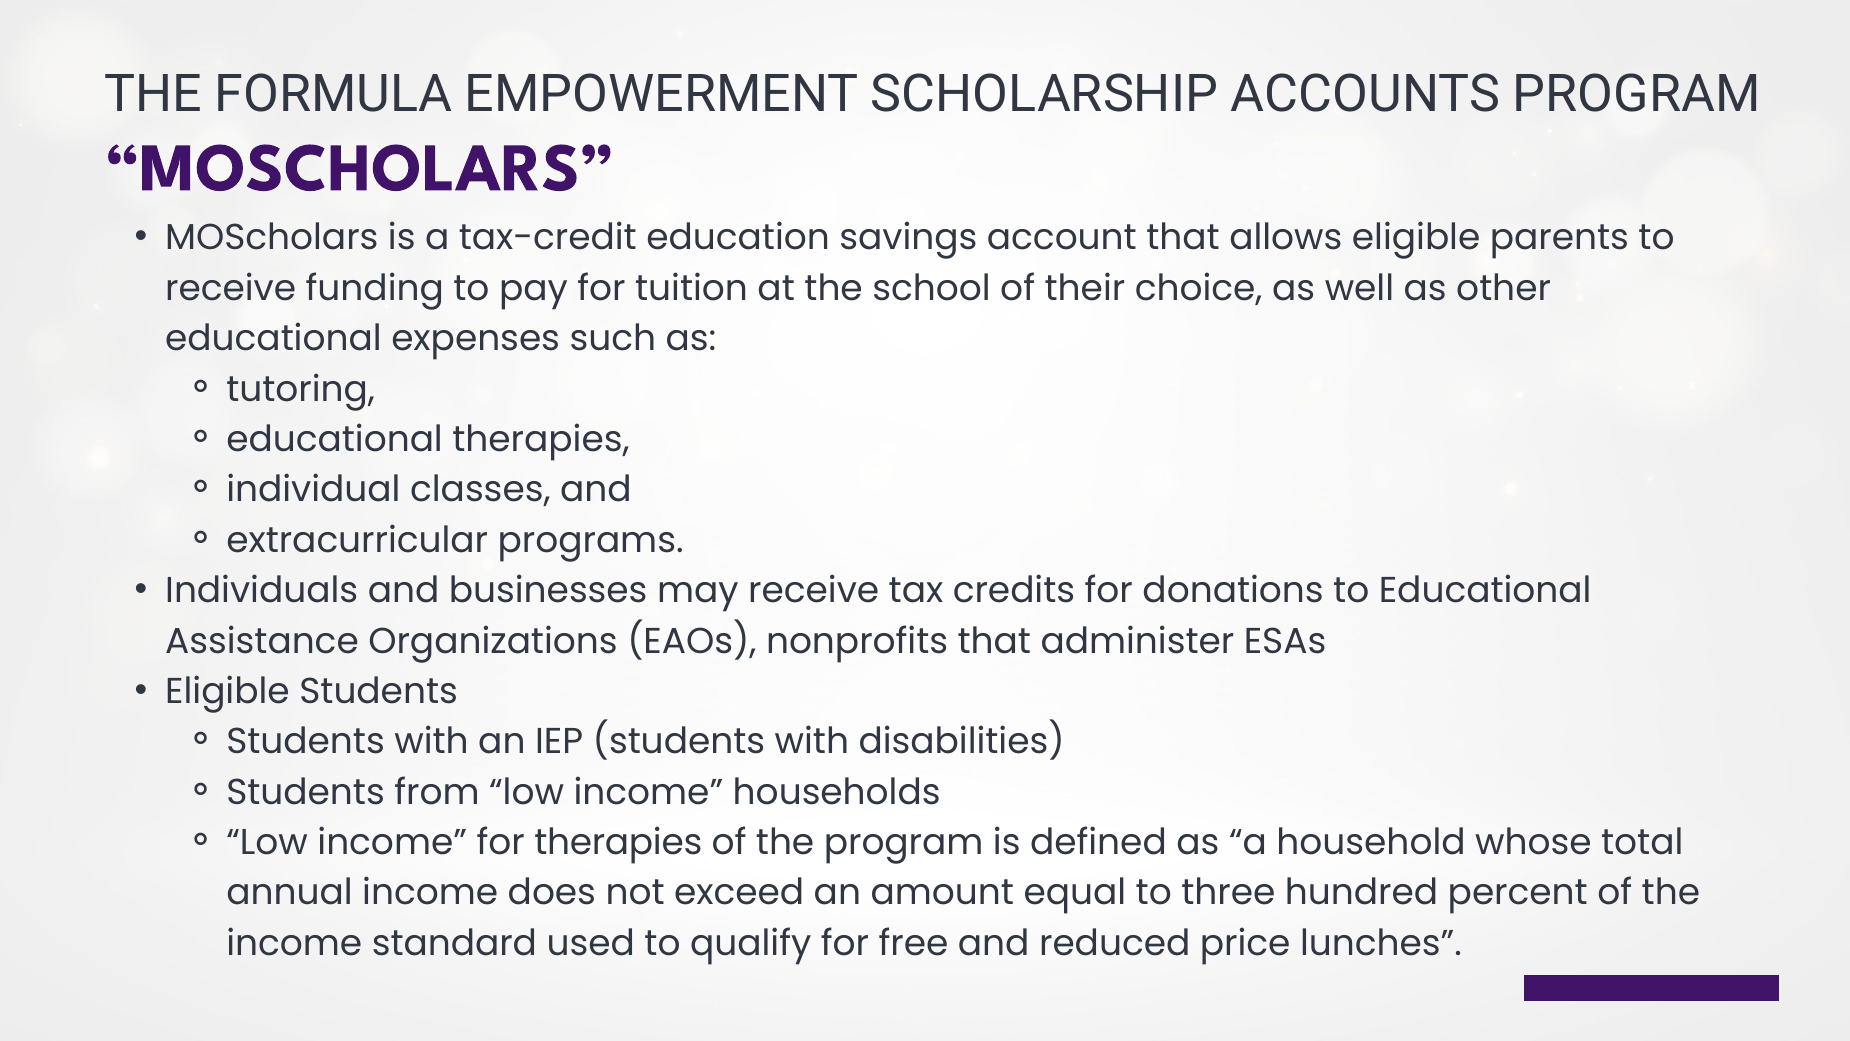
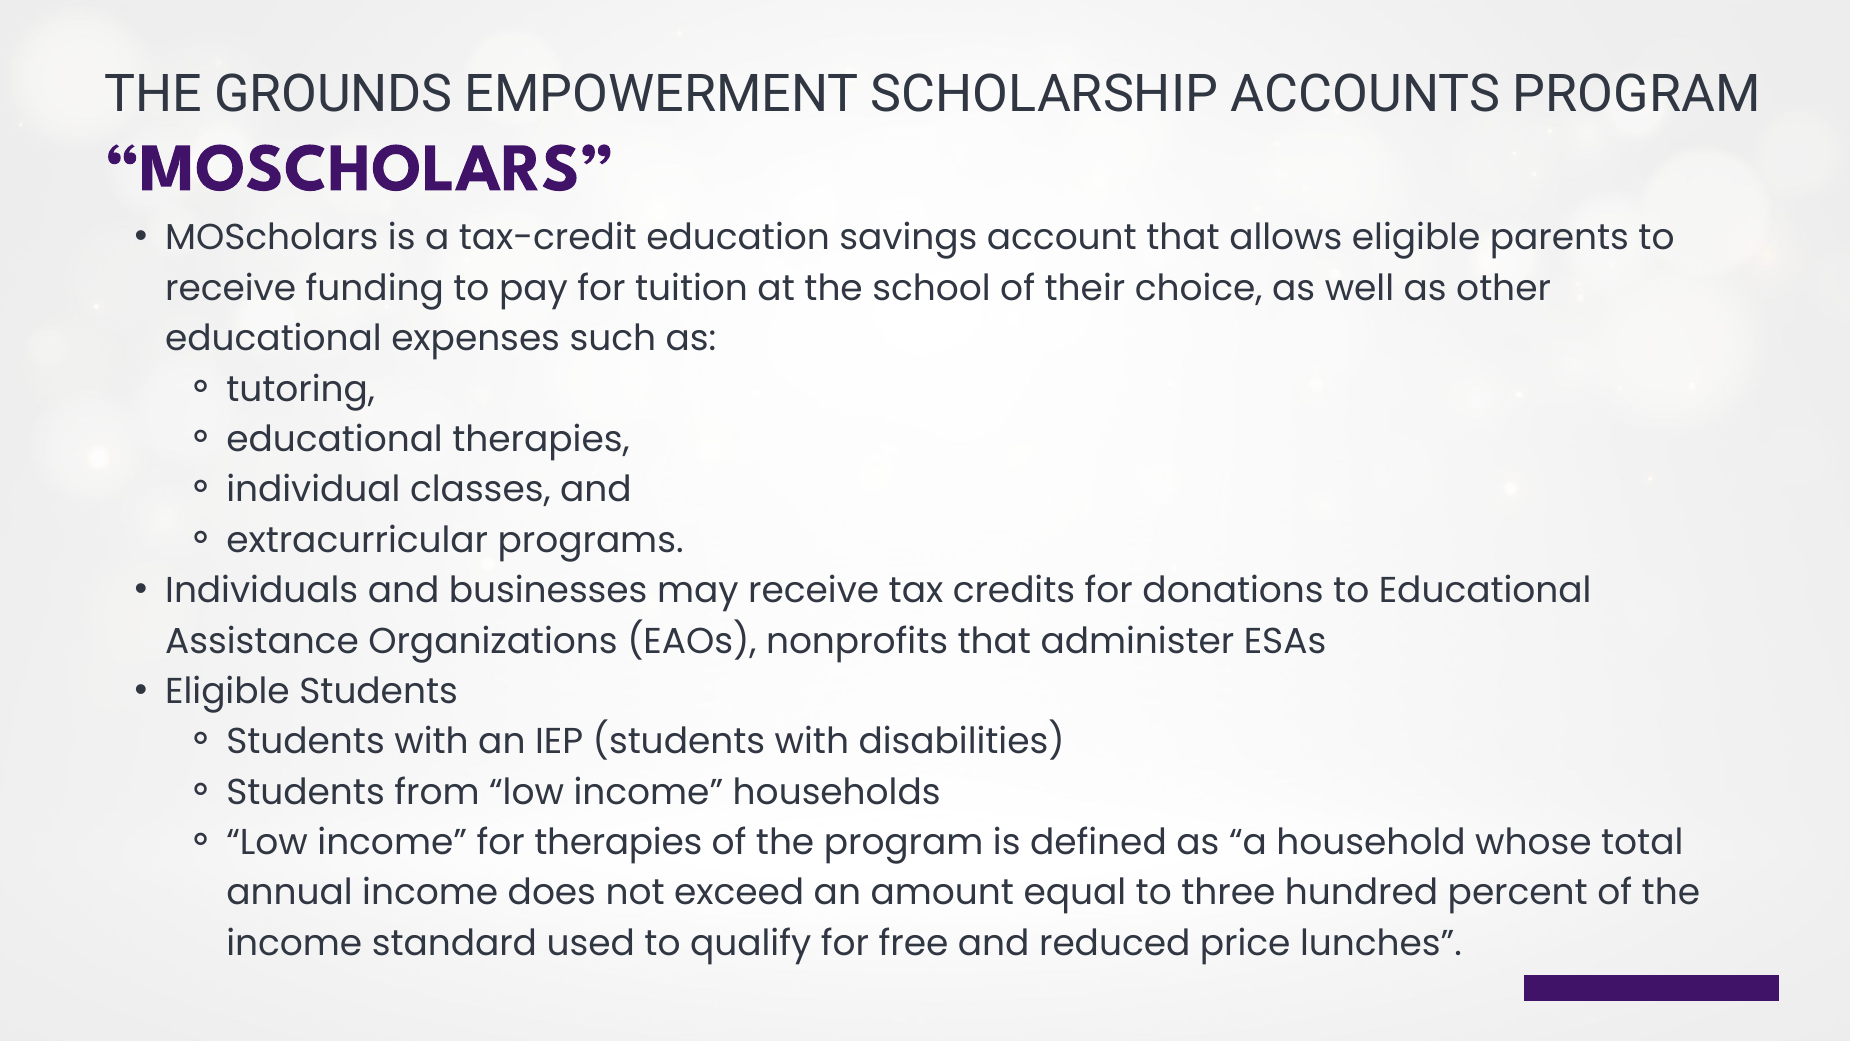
FORMULA: FORMULA -> GROUNDS
